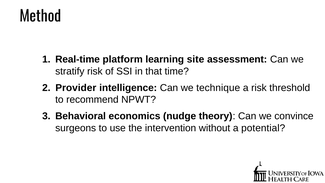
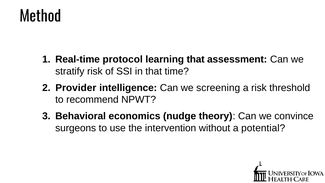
platform: platform -> protocol
learning site: site -> that
technique: technique -> screening
